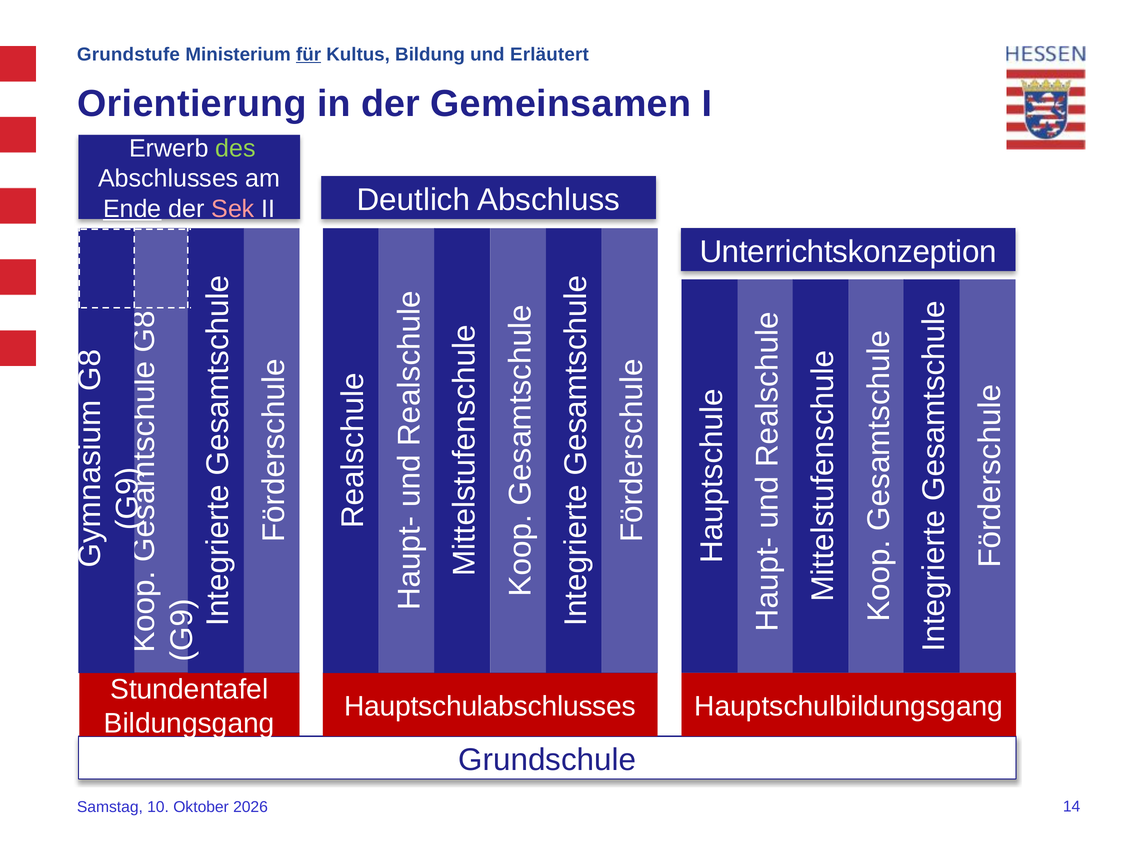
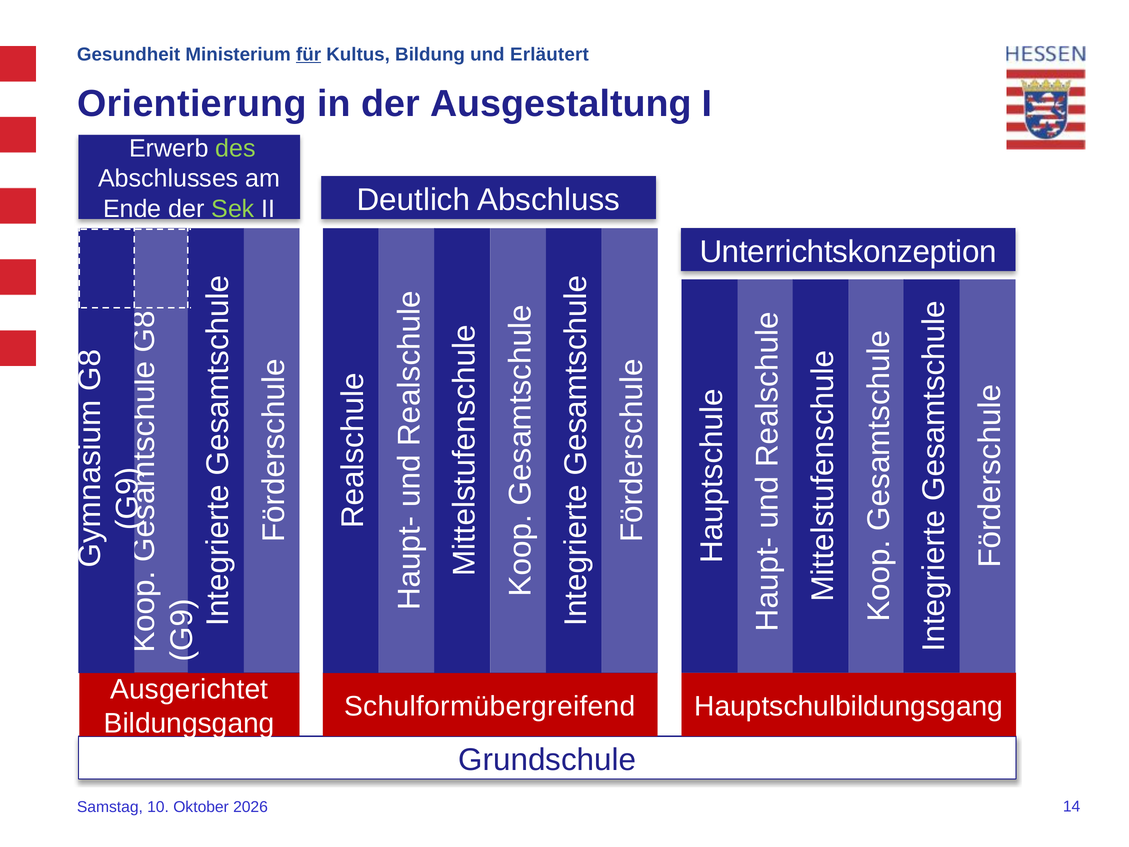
Grundstufe: Grundstufe -> Gesundheit
Gemeinsamen: Gemeinsamen -> Ausgestaltung
Ende underline: present -> none
Sek colour: pink -> light green
Stundentafel: Stundentafel -> Ausgerichtet
Hauptschulabschlusses: Hauptschulabschlusses -> Schulformübergreifend
